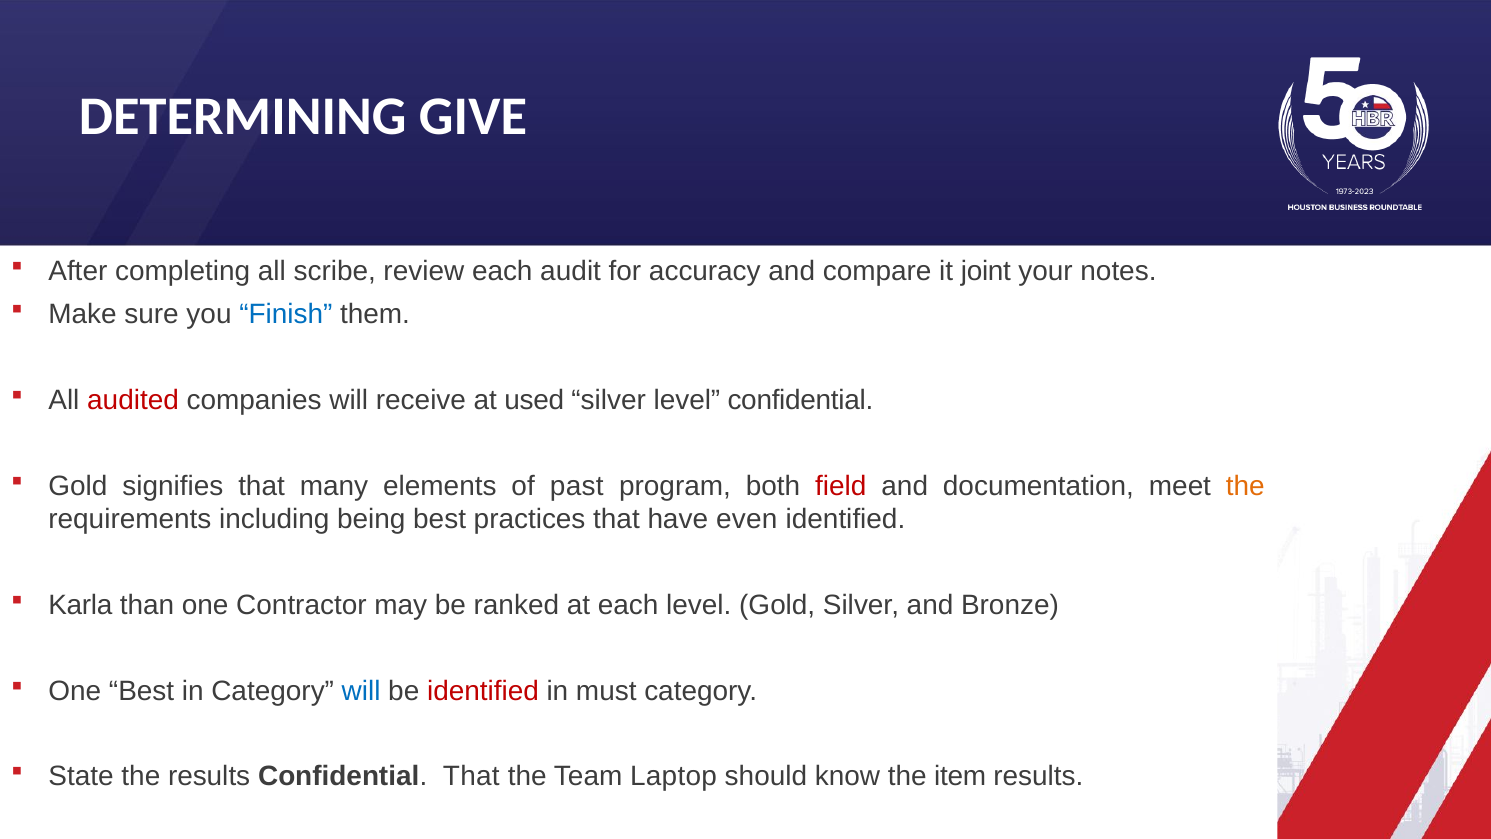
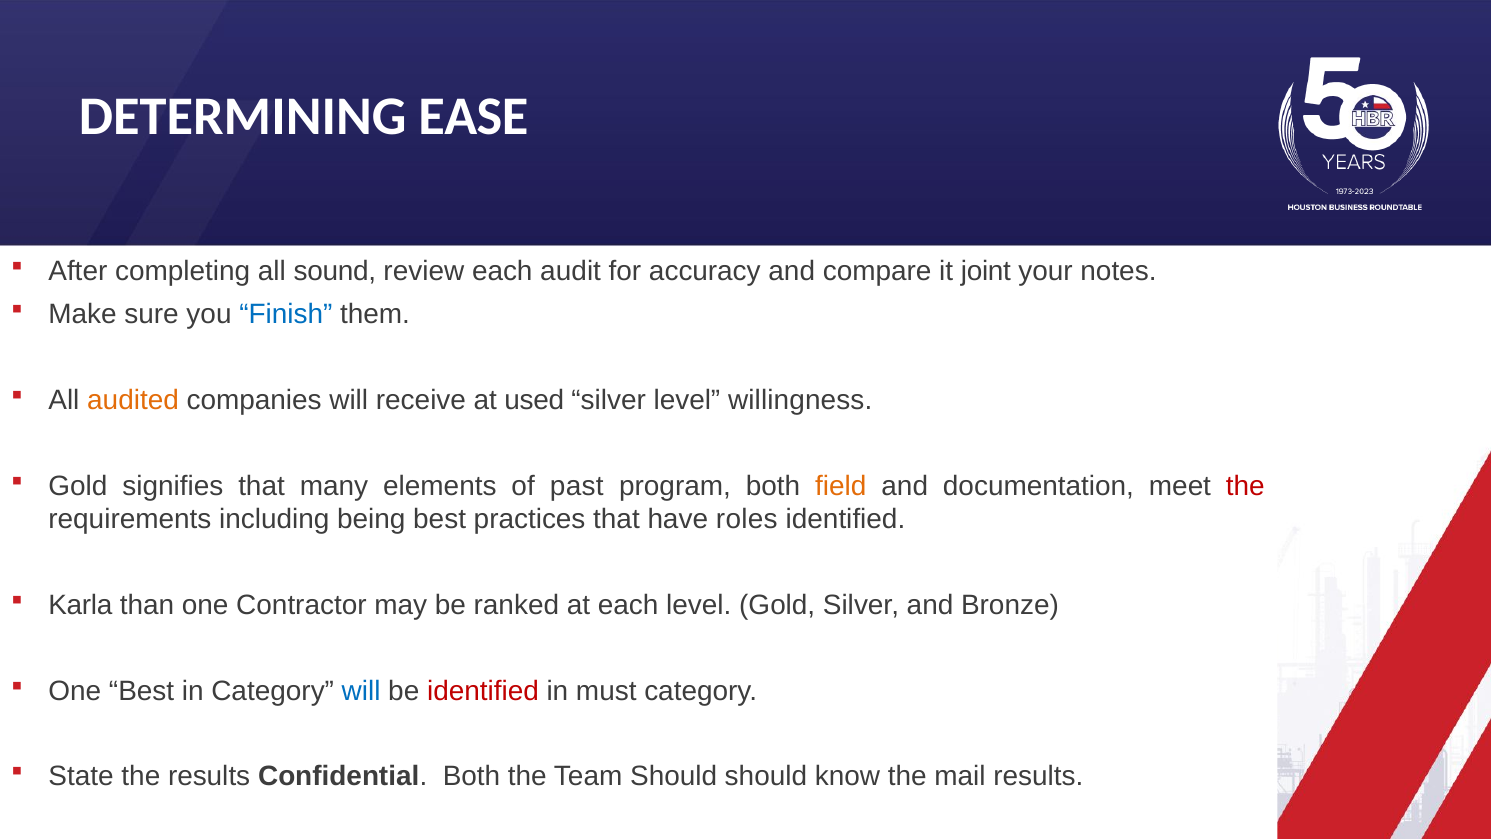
GIVE: GIVE -> EASE
scribe: scribe -> sound
audited colour: red -> orange
level confidential: confidential -> willingness
field colour: red -> orange
the at (1245, 486) colour: orange -> red
even: even -> roles
Confidential That: That -> Both
Team Laptop: Laptop -> Should
item: item -> mail
